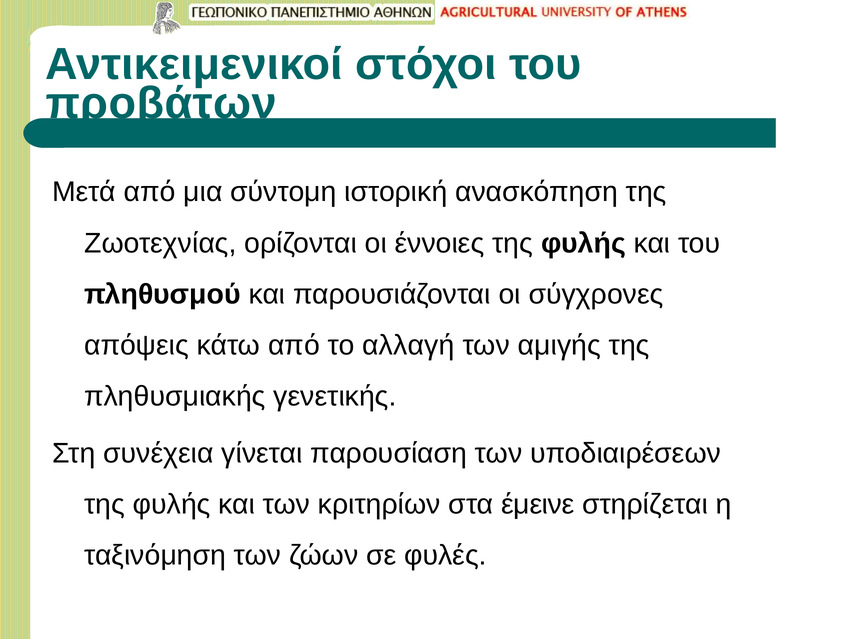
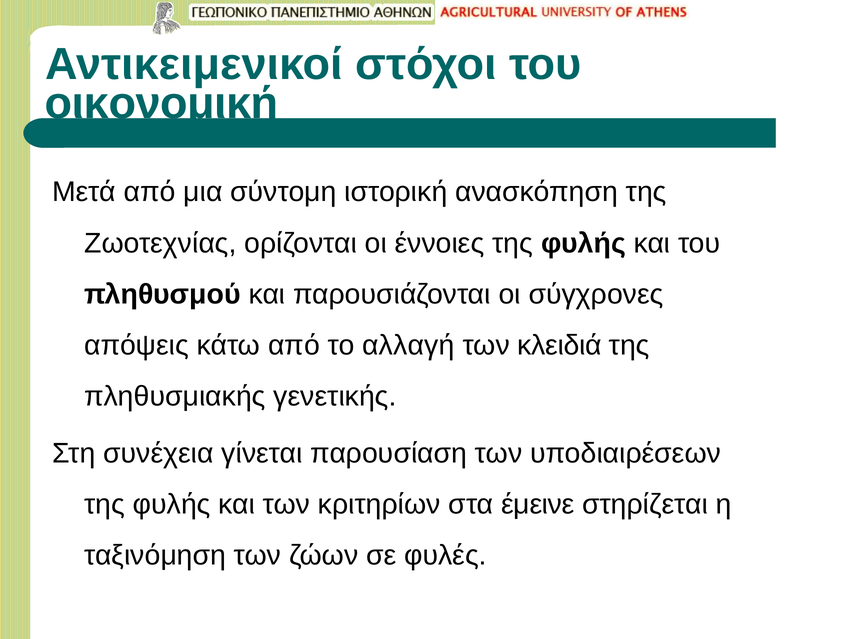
προβάτων: προβάτων -> οικονομική
αμιγής: αμιγής -> κλειδιά
